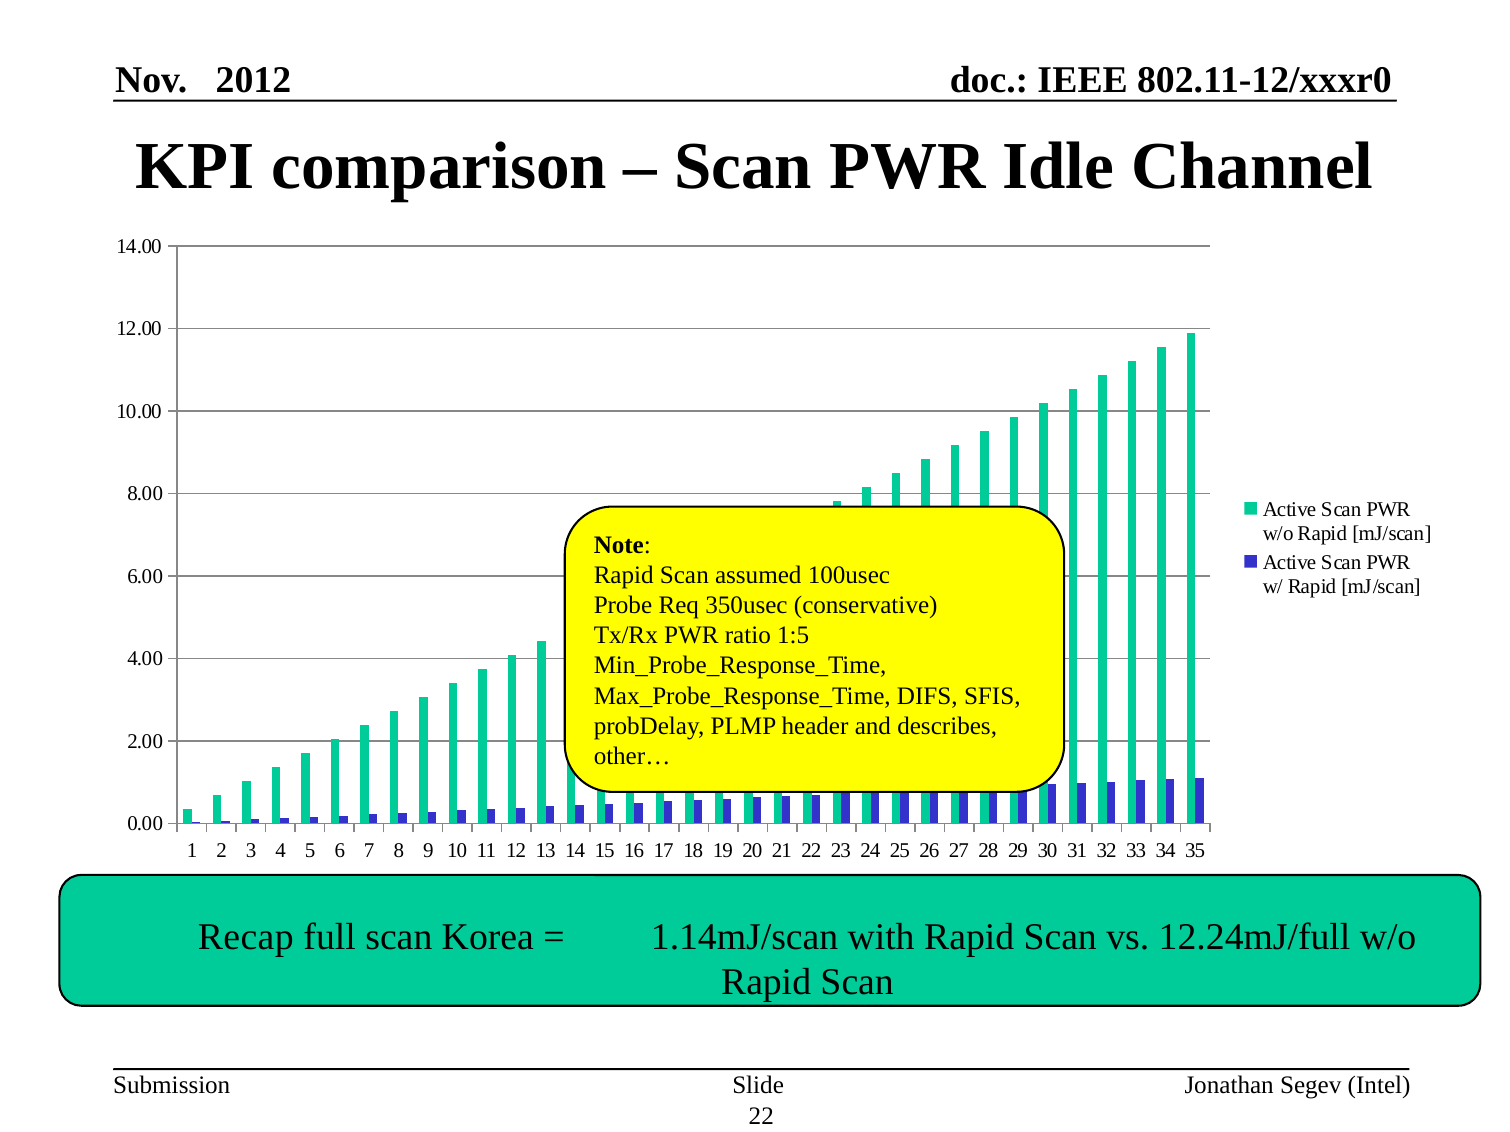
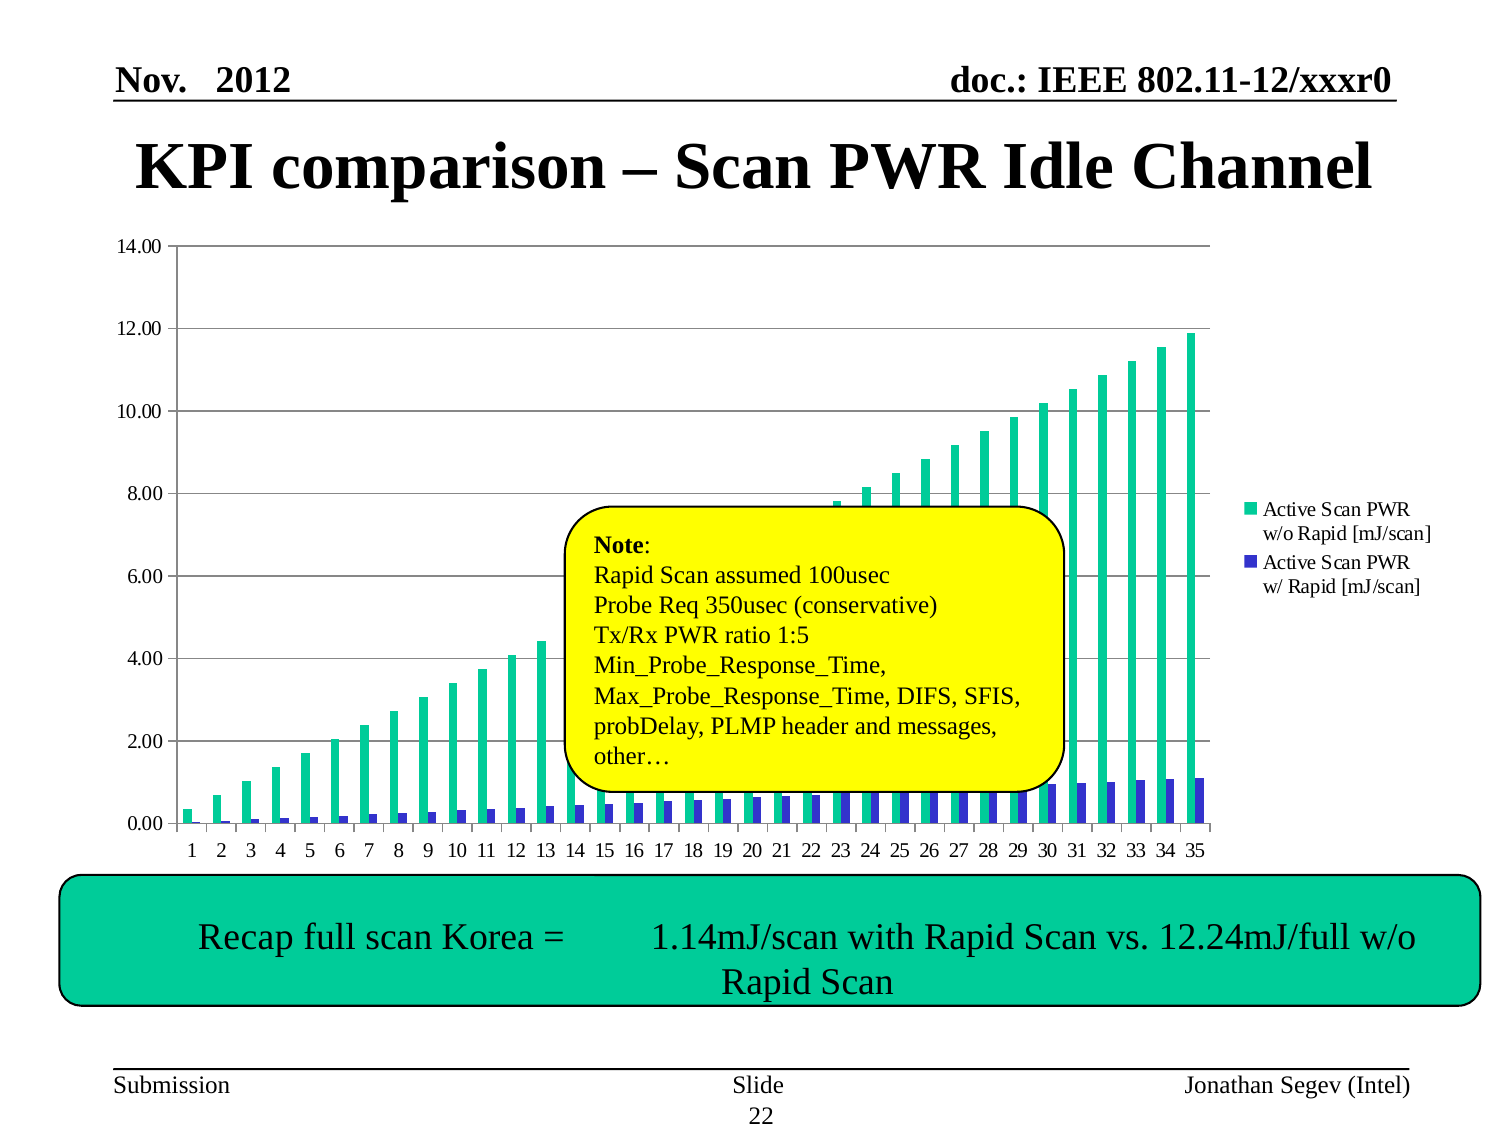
describes: describes -> messages
